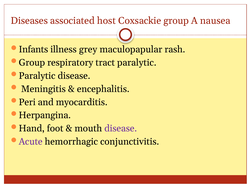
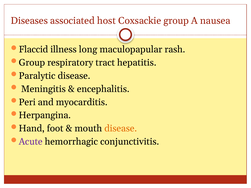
Infants: Infants -> Flaccid
grey: grey -> long
tract paralytic: paralytic -> hepatitis
disease at (121, 129) colour: purple -> orange
